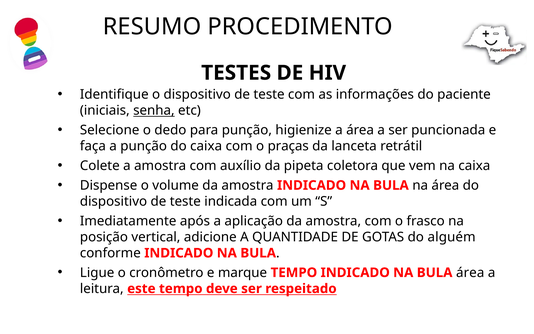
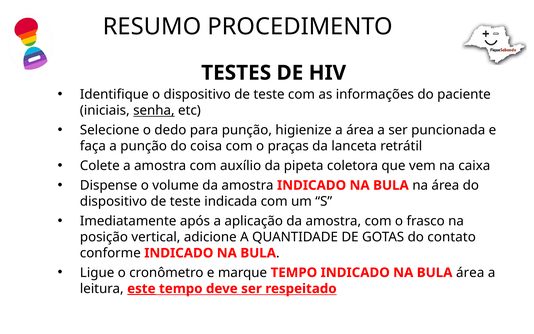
do caixa: caixa -> coisa
alguém: alguém -> contato
este underline: none -> present
